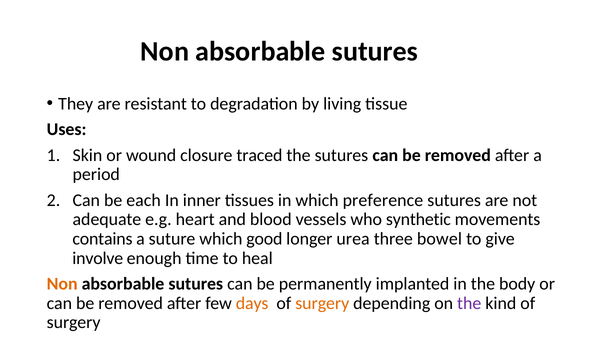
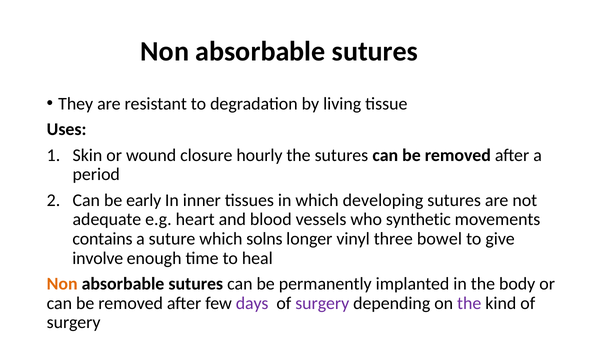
traced: traced -> hourly
each: each -> early
preference: preference -> developing
good: good -> solns
urea: urea -> vinyl
days colour: orange -> purple
surgery at (322, 303) colour: orange -> purple
